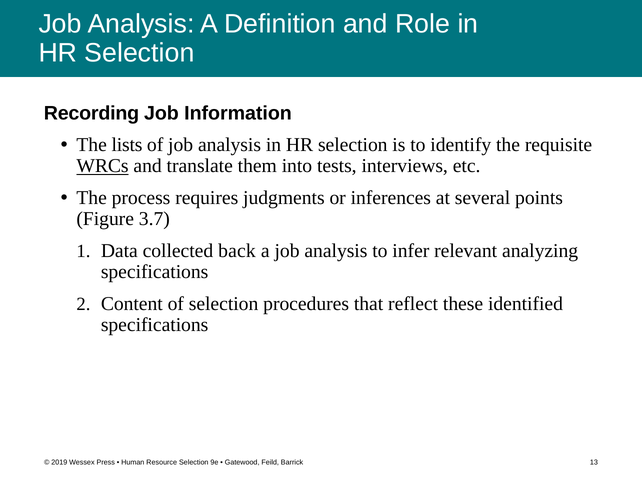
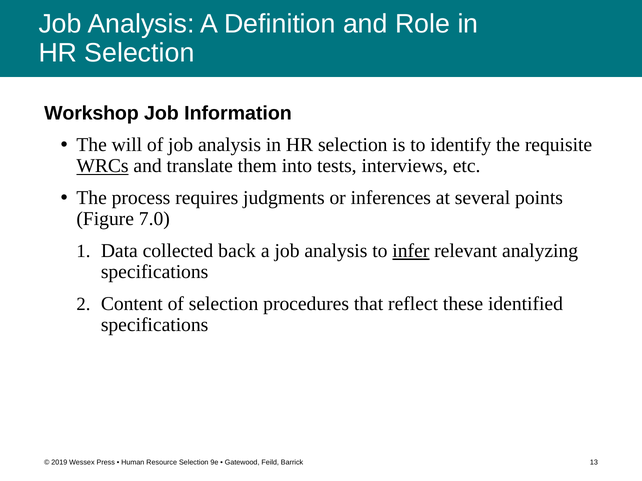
Recording: Recording -> Workshop
lists: lists -> will
3.7: 3.7 -> 7.0
infer underline: none -> present
